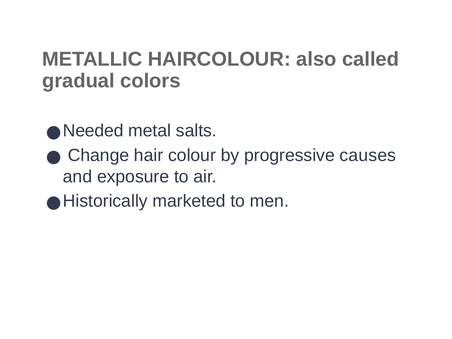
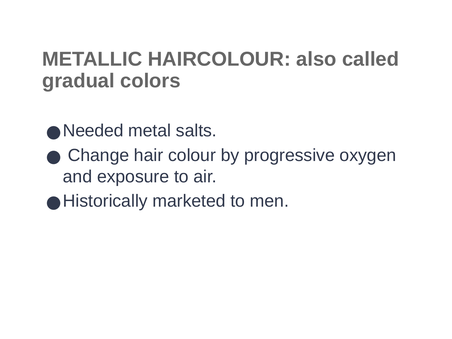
causes: causes -> oxygen
